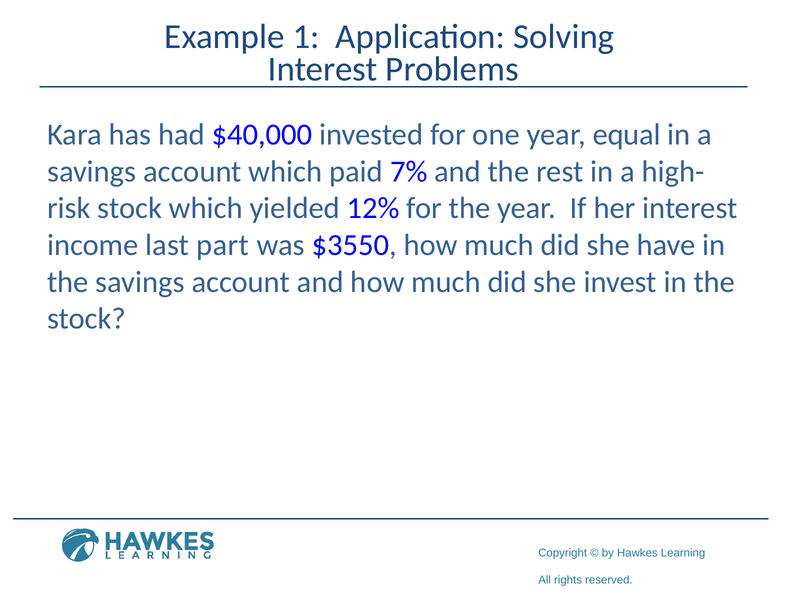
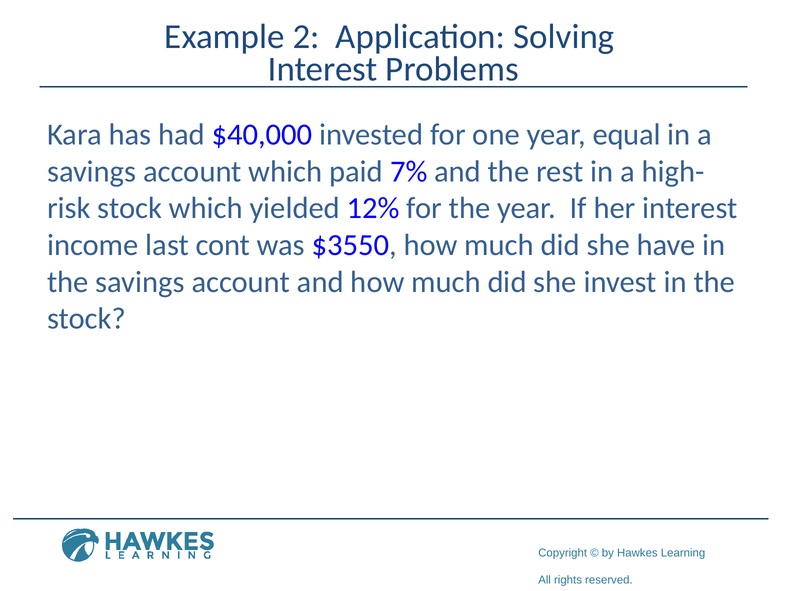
1: 1 -> 2
part: part -> cont
